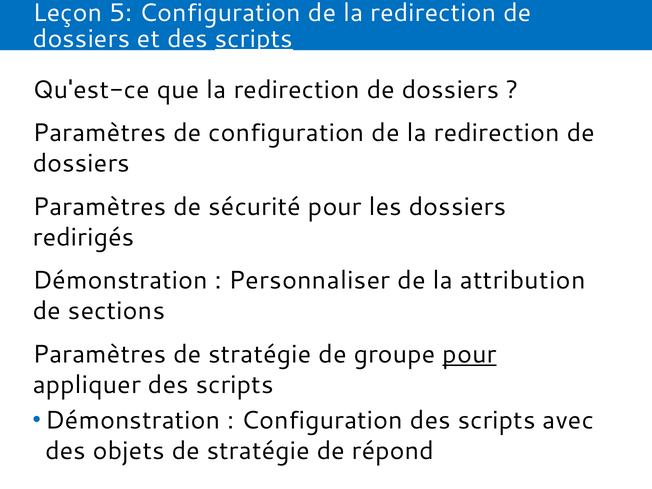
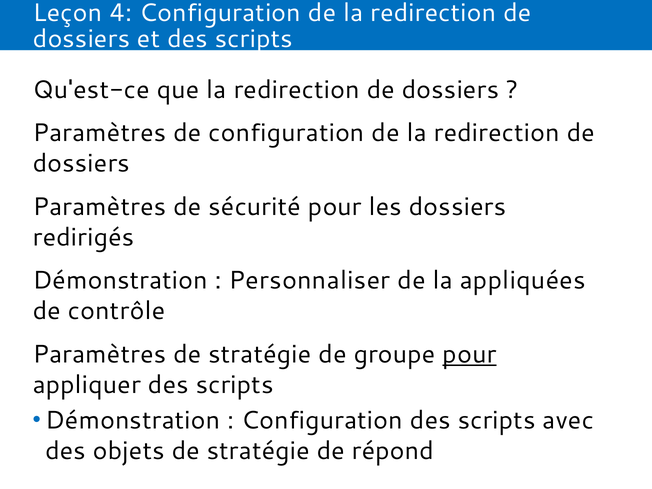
5: 5 -> 4
scripts at (254, 39) underline: present -> none
attribution: attribution -> appliquées
sections: sections -> contrôle
